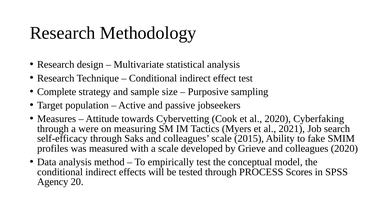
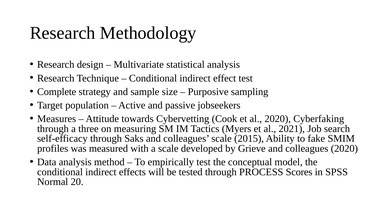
were: were -> three
Agency: Agency -> Normal
